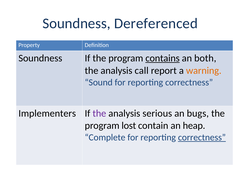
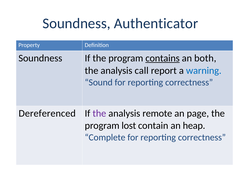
Dereferenced: Dereferenced -> Authenticator
warning colour: orange -> blue
Implementers: Implementers -> Dereferenced
serious: serious -> remote
bugs: bugs -> page
correctness at (202, 137) underline: present -> none
